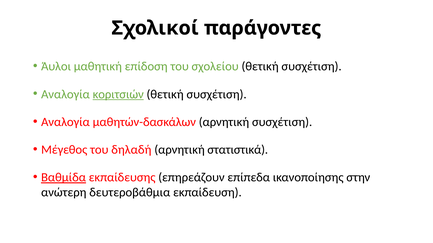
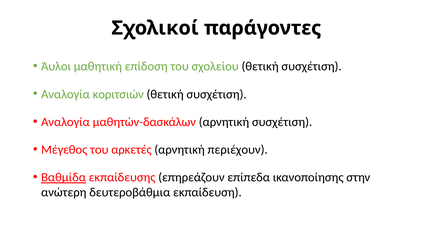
κοριτσιών underline: present -> none
δηλαδή: δηλαδή -> αρκετές
στατιστικά: στατιστικά -> περιέχουν
